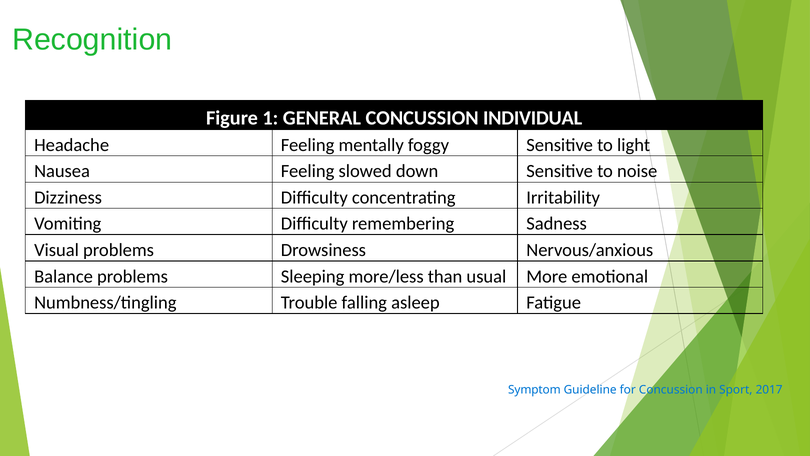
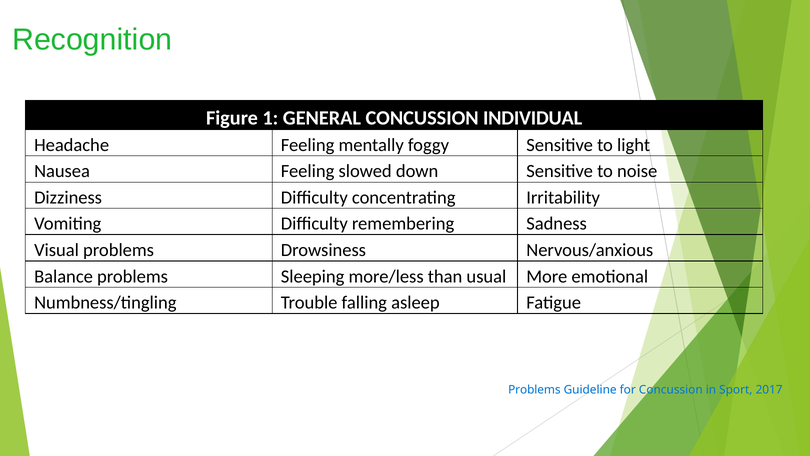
Symptom at (534, 390): Symptom -> Problems
